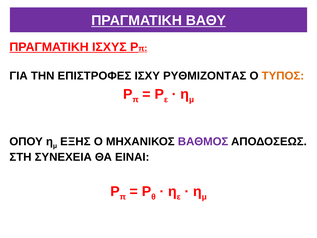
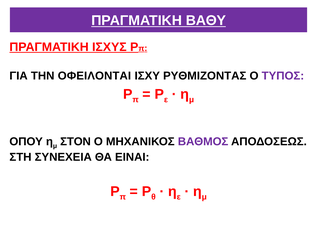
ΕΠΙΣΤΡΟΦΕΣ: ΕΠΙΣΤΡΟΦΕΣ -> ΟΦΕΙΛΟΝΤΑΙ
ΤΥΠΟΣ colour: orange -> purple
ΕΞΗΣ: ΕΞΗΣ -> ΣΤΟΝ
